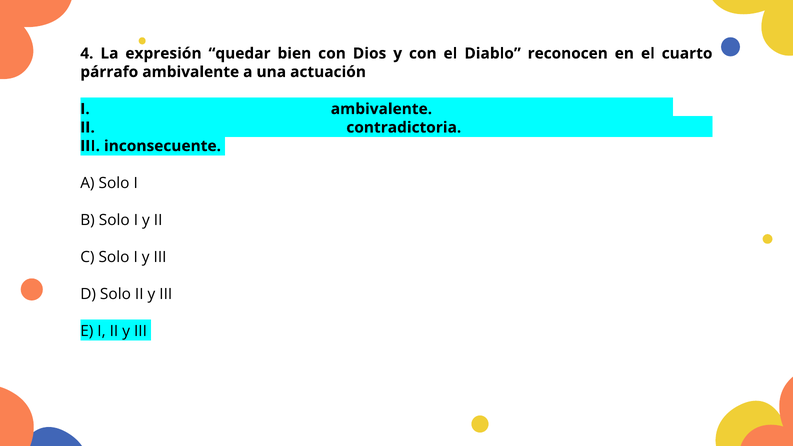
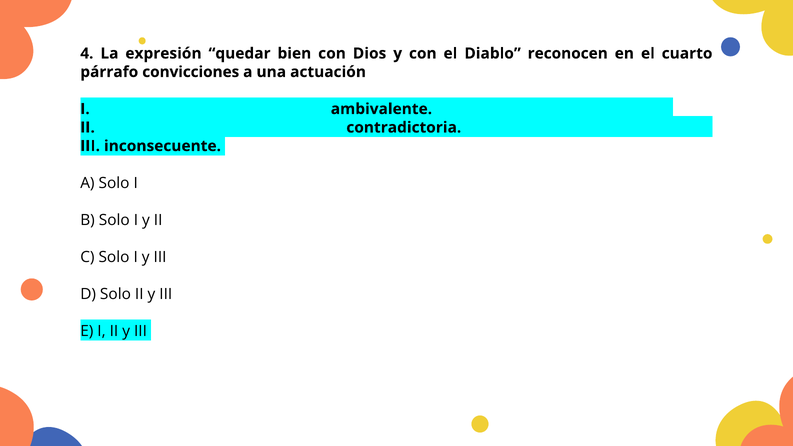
párrafo ambivalente: ambivalente -> convicciones
